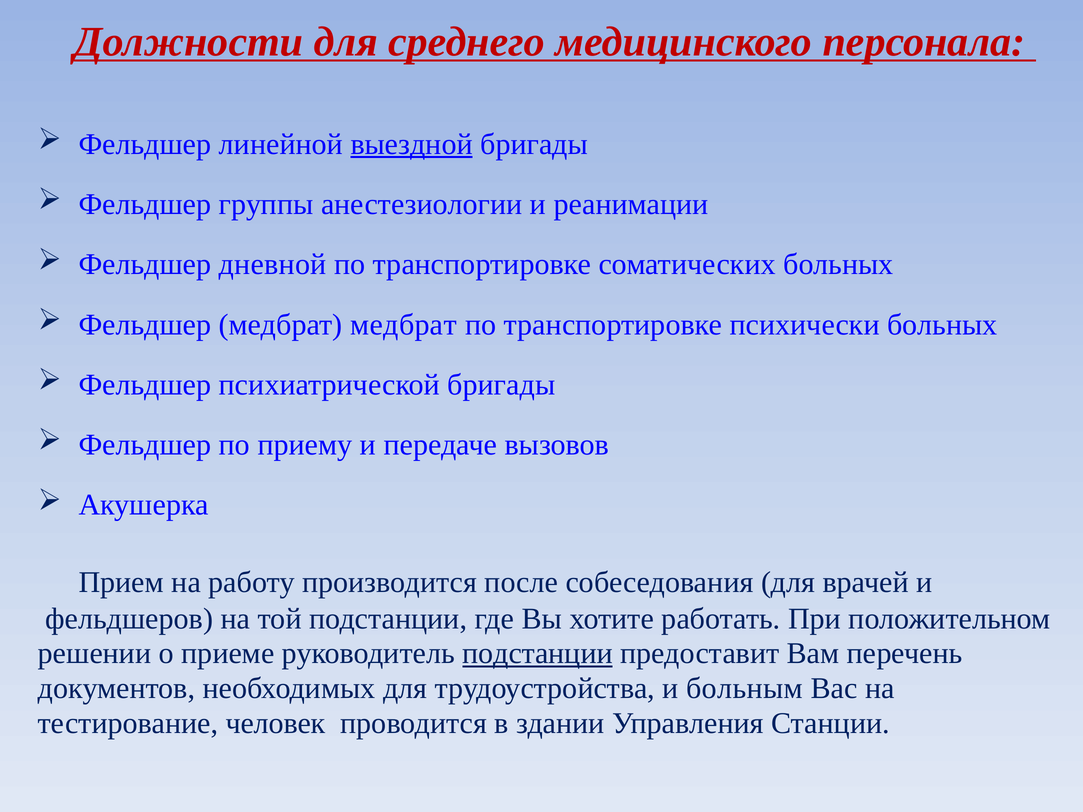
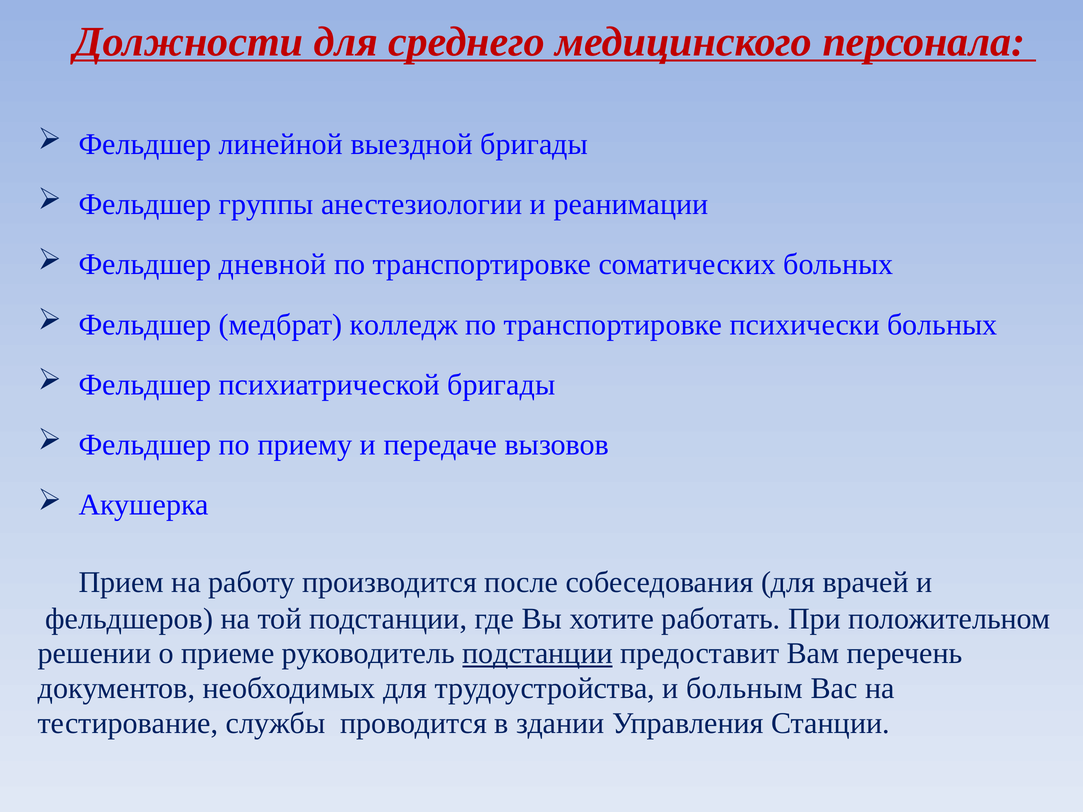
выездной underline: present -> none
медбрат медбрат: медбрат -> колледж
человек: человек -> службы
